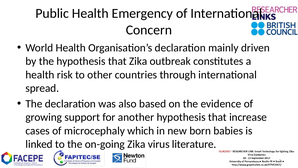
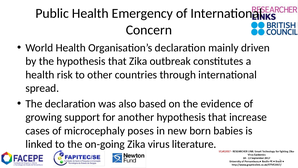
which: which -> poses
